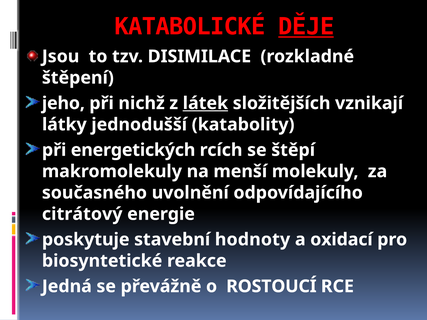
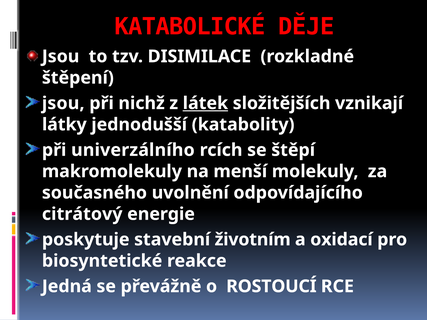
DĚJE underline: present -> none
jeho at (63, 103): jeho -> jsou
energetických: energetických -> univerzálního
hodnoty: hodnoty -> životním
